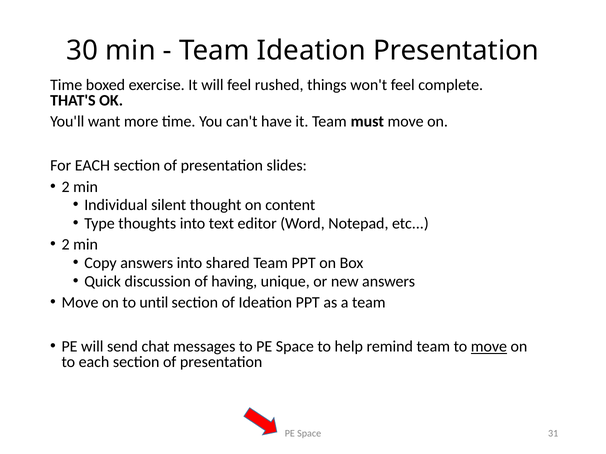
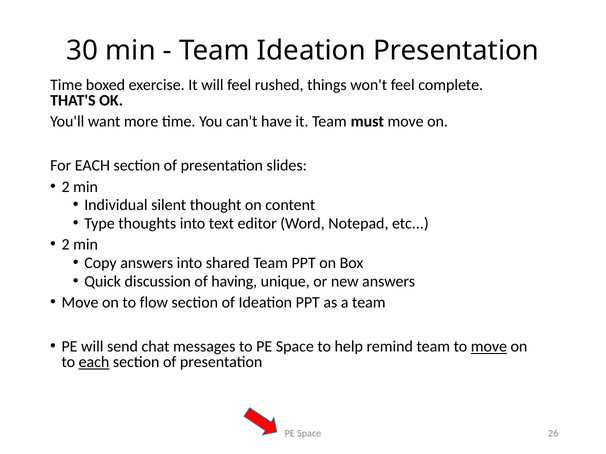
until: until -> flow
each at (94, 362) underline: none -> present
31: 31 -> 26
